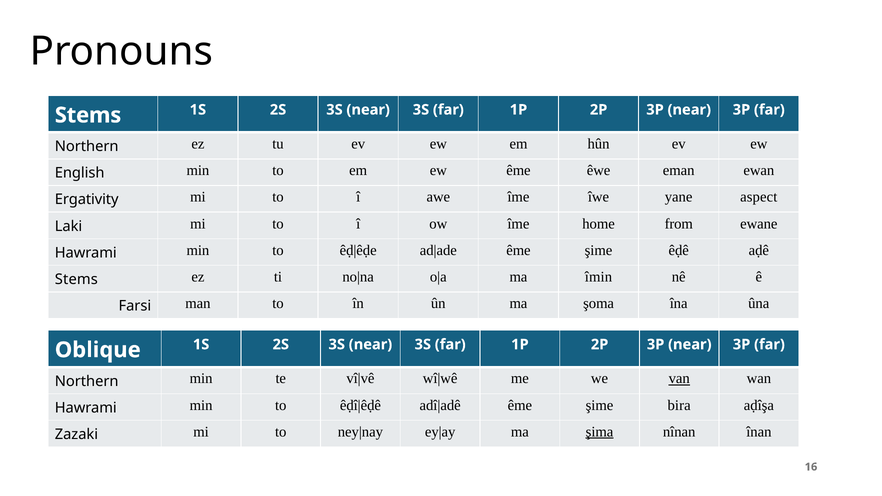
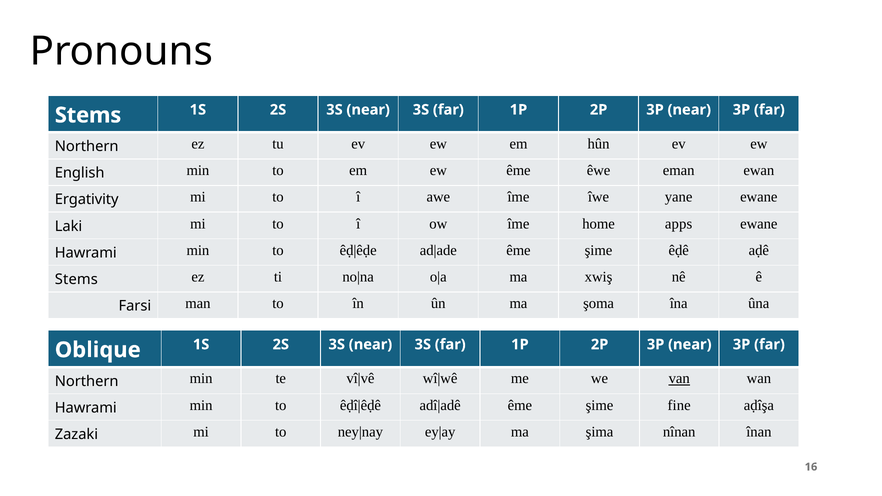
yane aspect: aspect -> ewane
from: from -> apps
îmin: îmin -> xwiş
bira: bira -> fine
şima underline: present -> none
